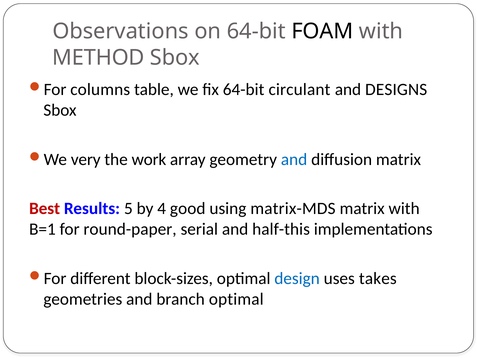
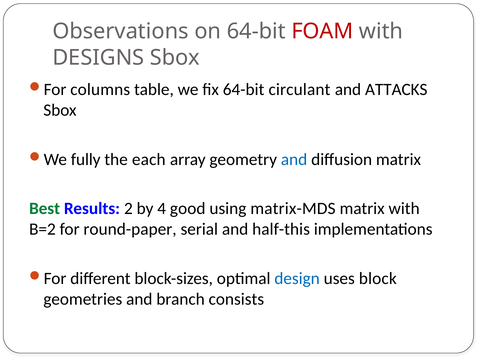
FOAM colour: black -> red
METHOD: METHOD -> DESIGNS
DESIGNS: DESIGNS -> ATTACKS
very: very -> fully
work: work -> each
Best colour: red -> green
5: 5 -> 2
B=1: B=1 -> B=2
takes: takes -> block
branch optimal: optimal -> consists
